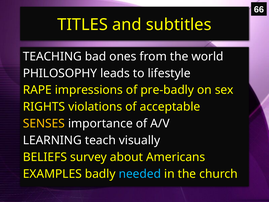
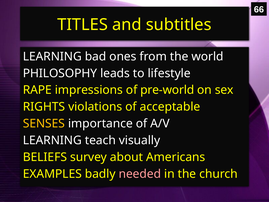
TEACHING at (52, 56): TEACHING -> LEARNING
pre-badly: pre-badly -> pre-world
needed colour: light blue -> pink
